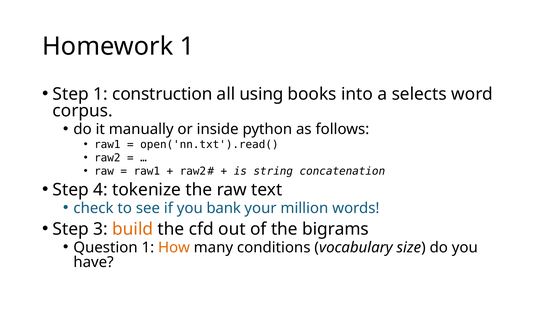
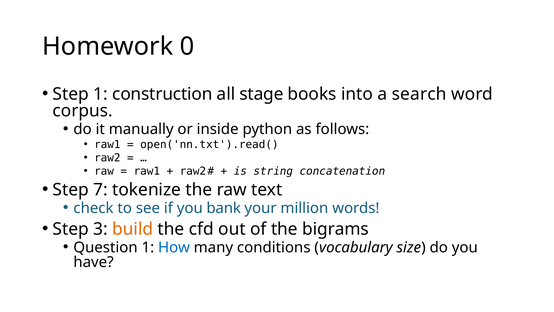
Homework 1: 1 -> 0
using: using -> stage
selects: selects -> search
4: 4 -> 7
How colour: orange -> blue
